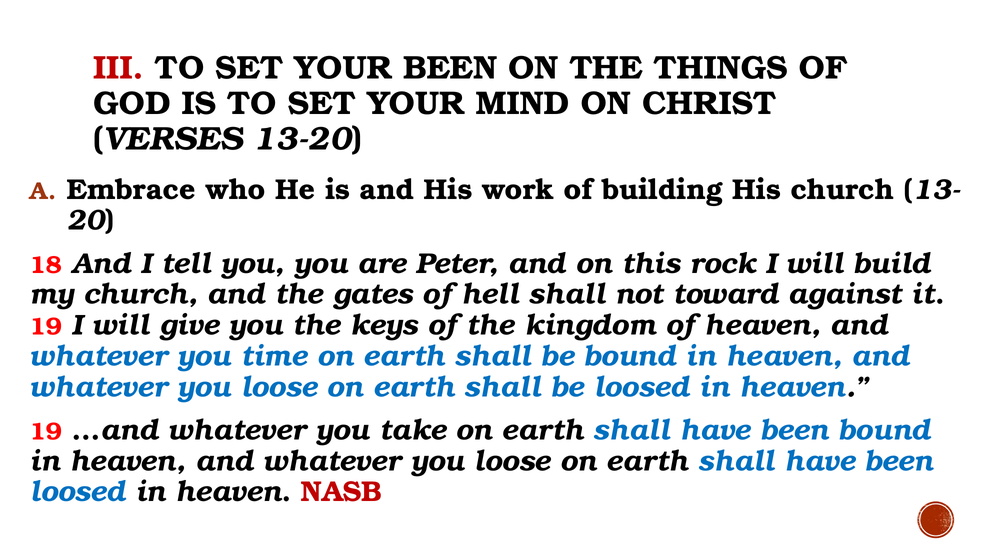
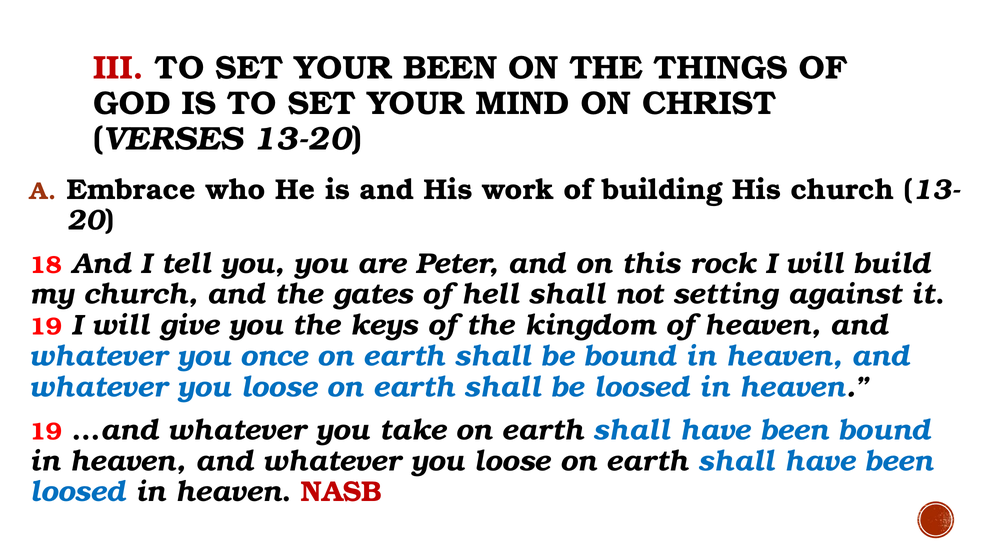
toward: toward -> setting
time: time -> once
